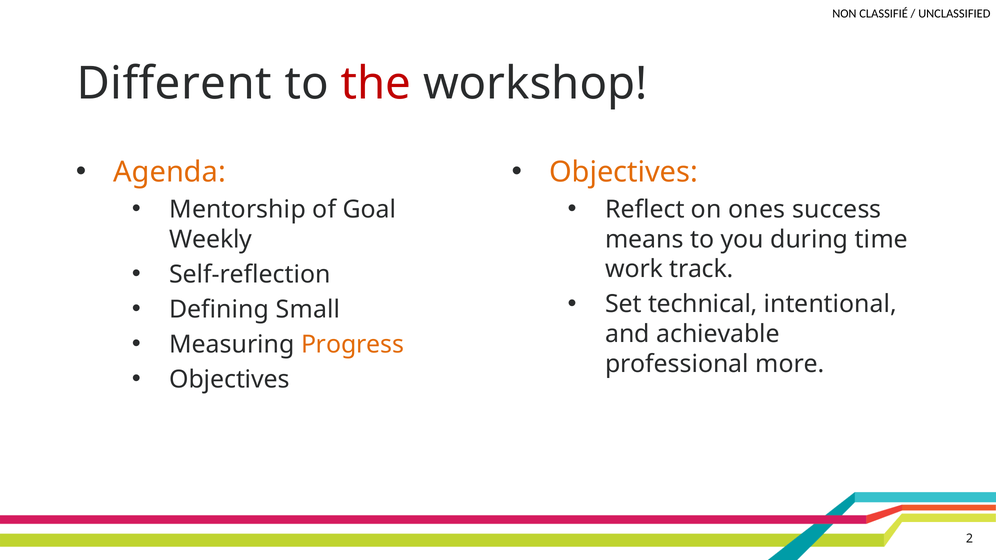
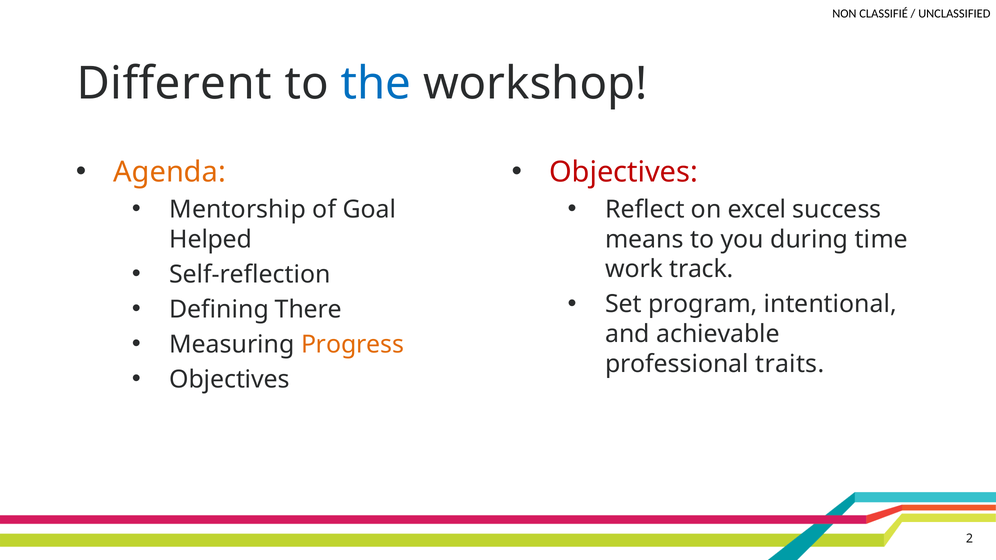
the colour: red -> blue
Objectives at (623, 172) colour: orange -> red
ones: ones -> excel
Weekly: Weekly -> Helped
technical: technical -> program
Small: Small -> There
more: more -> traits
